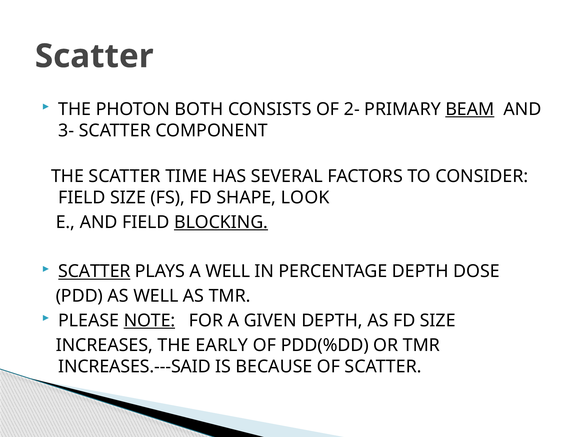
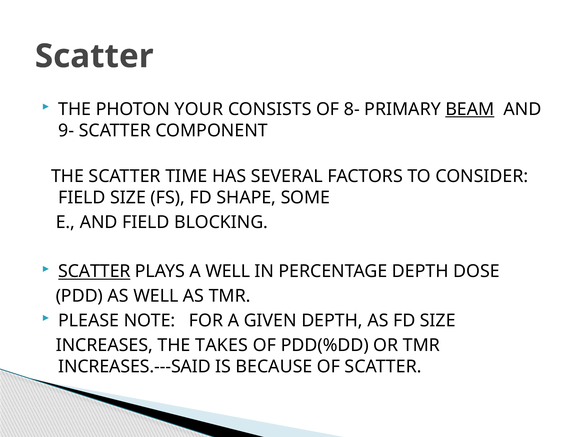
BOTH: BOTH -> YOUR
2-: 2- -> 8-
3-: 3- -> 9-
LOOK: LOOK -> SOME
BLOCKING underline: present -> none
NOTE underline: present -> none
EARLY: EARLY -> TAKES
